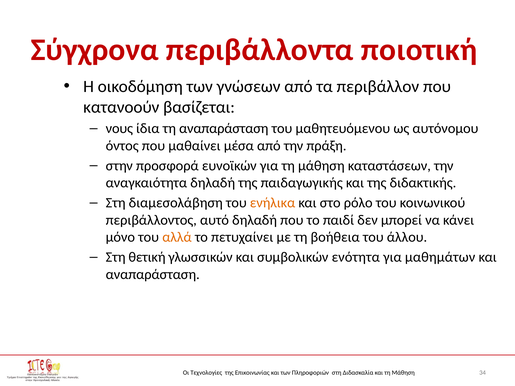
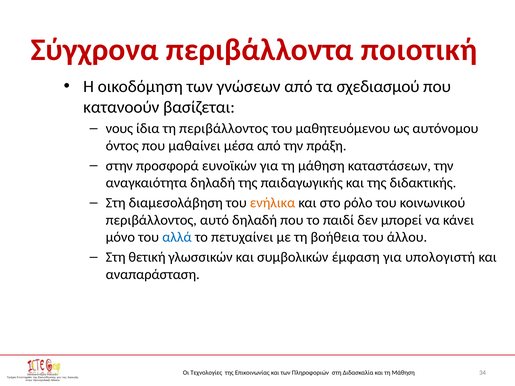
περιβάλλον: περιβάλλον -> σχεδιασμού
τη αναπαράσταση: αναπαράσταση -> περιβάλλοντος
αλλά colour: orange -> blue
ενότητα: ενότητα -> έμφαση
μαθημάτων: μαθημάτων -> υπολογιστή
